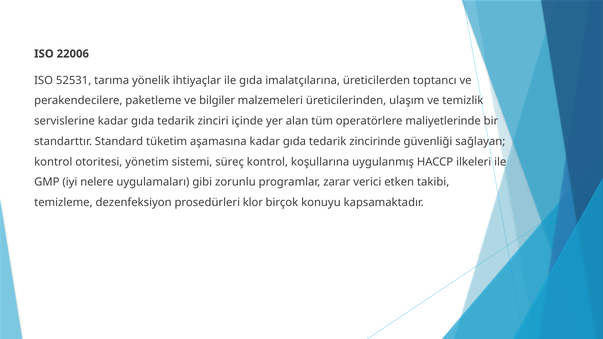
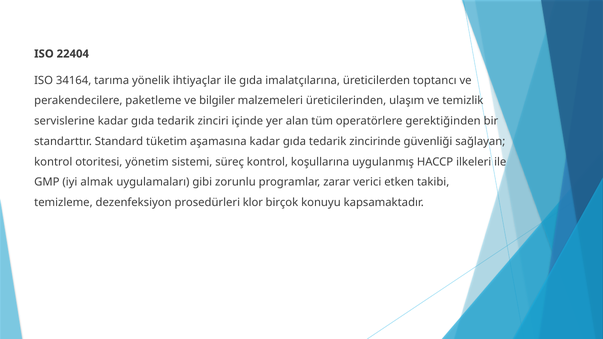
22006: 22006 -> 22404
52531: 52531 -> 34164
maliyetlerinde: maliyetlerinde -> gerektiğinden
nelere: nelere -> almak
